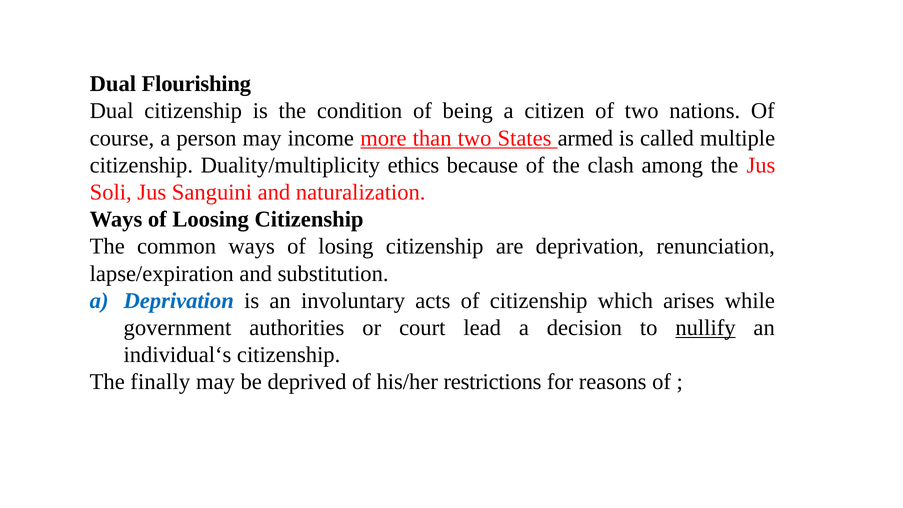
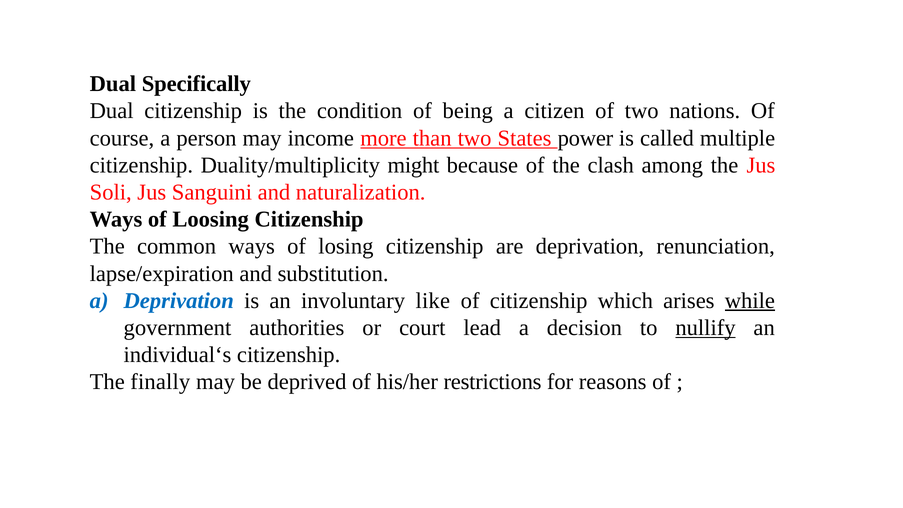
Flourishing: Flourishing -> Specifically
armed: armed -> power
ethics: ethics -> might
acts: acts -> like
while underline: none -> present
